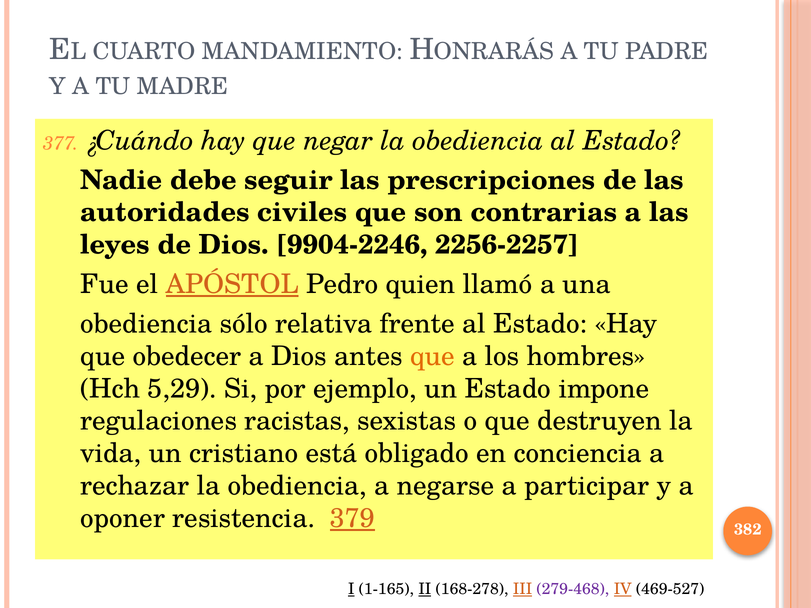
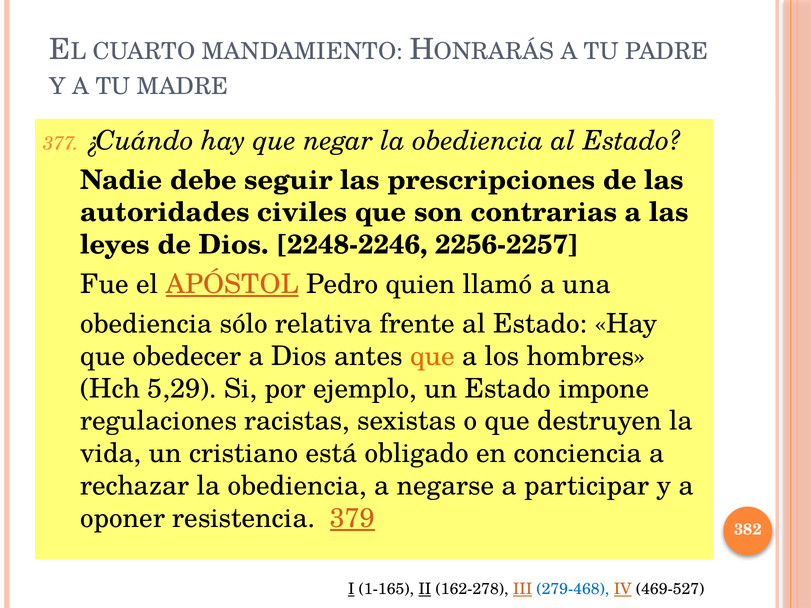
9904-2246: 9904-2246 -> 2248-2246
168-278: 168-278 -> 162-278
279-468 colour: purple -> blue
